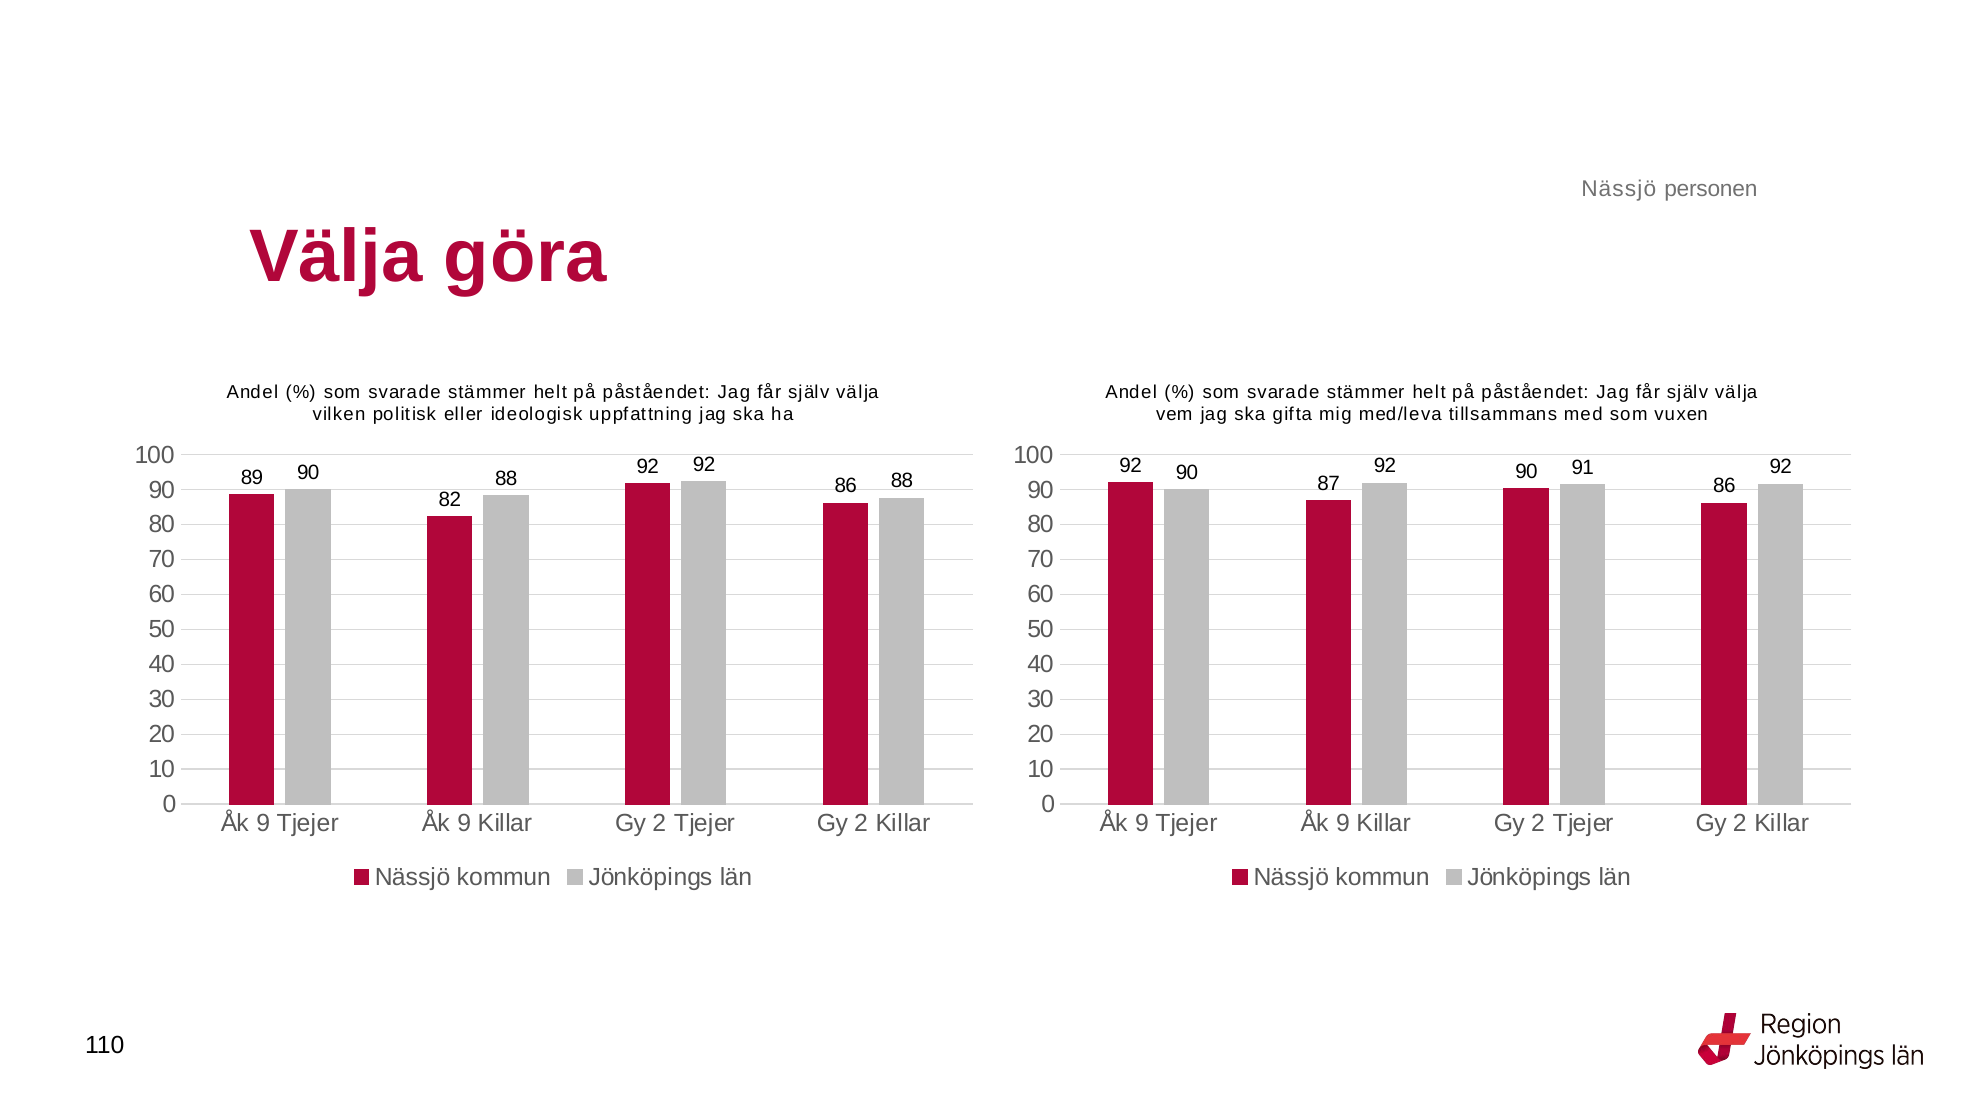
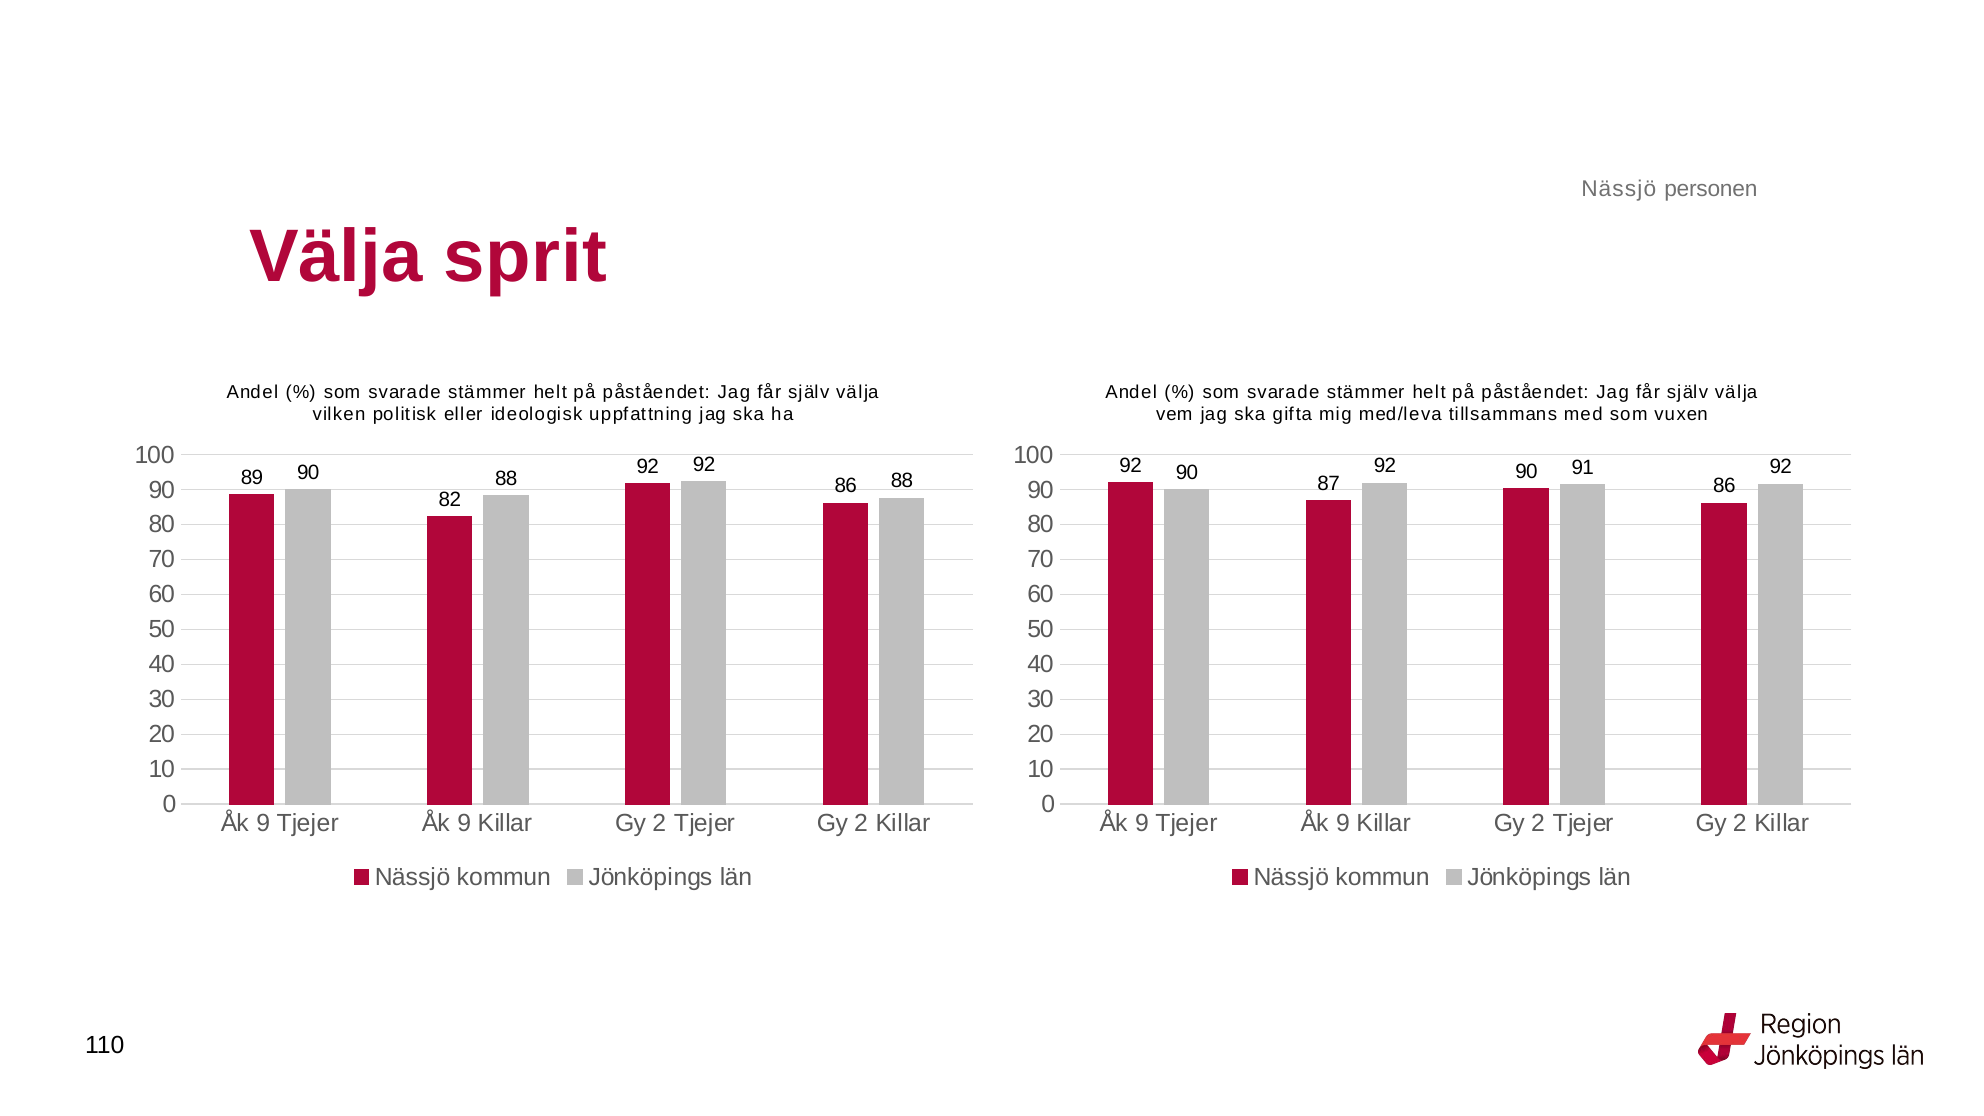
göra: göra -> sprit
